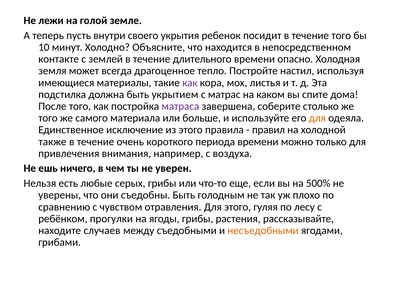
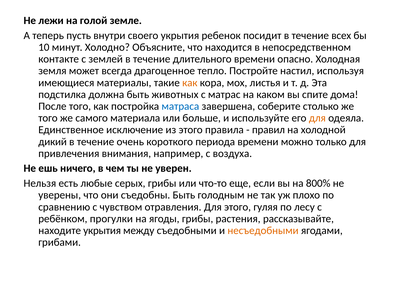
течение того: того -> всех
как at (190, 83) colour: purple -> orange
укрытием: укрытием -> животных
матраса colour: purple -> blue
также: также -> дикий
500%: 500% -> 800%
находите случаев: случаев -> укрытия
